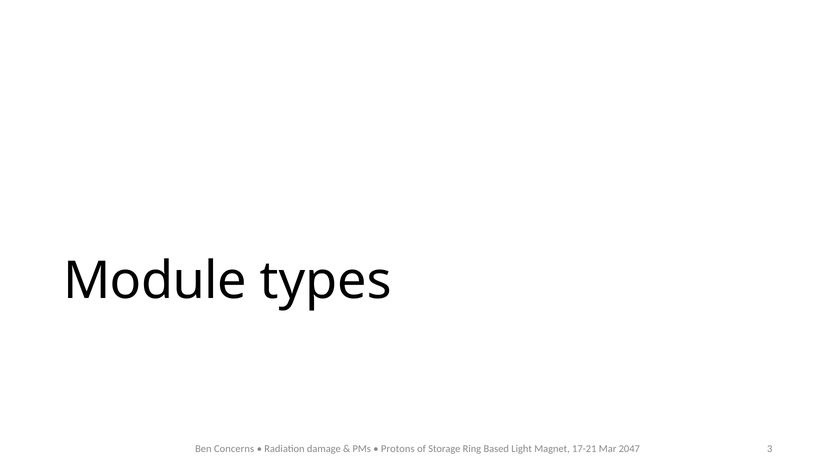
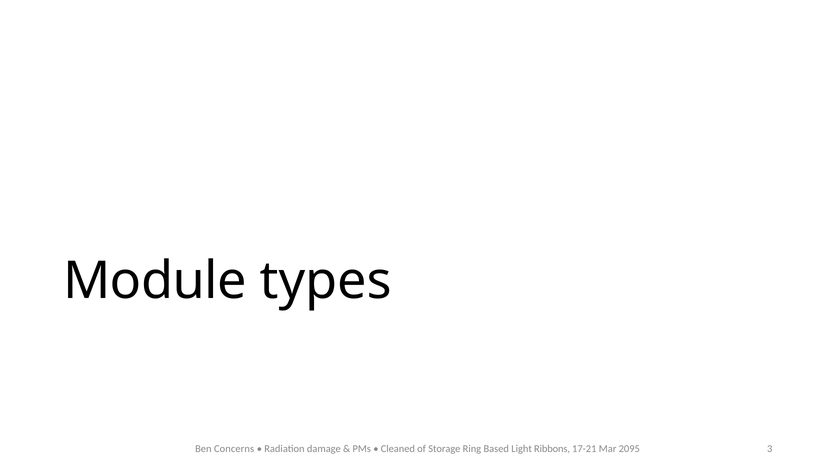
Protons: Protons -> Cleaned
Magnet: Magnet -> Ribbons
2047: 2047 -> 2095
